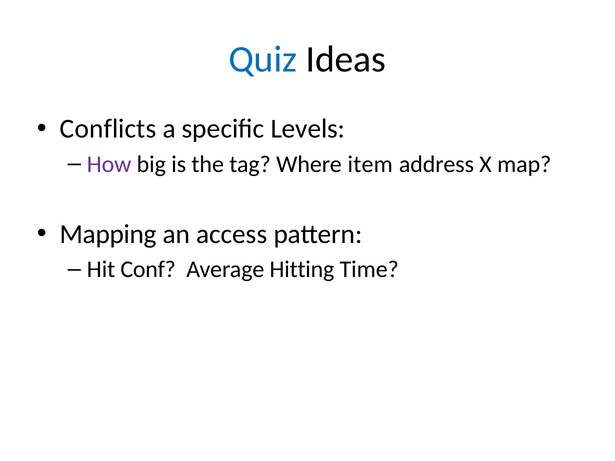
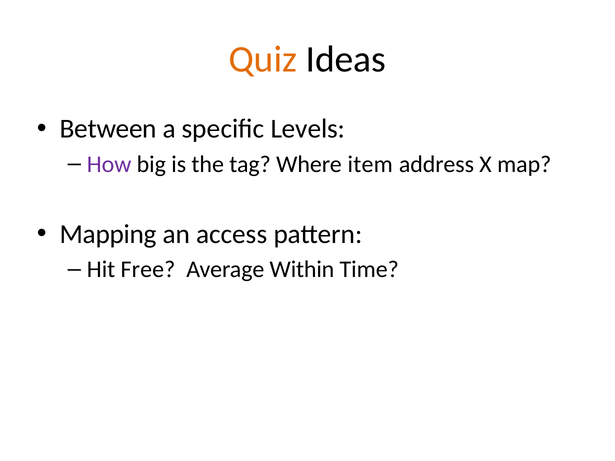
Quiz colour: blue -> orange
Conflicts: Conflicts -> Between
Conf: Conf -> Free
Hitting: Hitting -> Within
